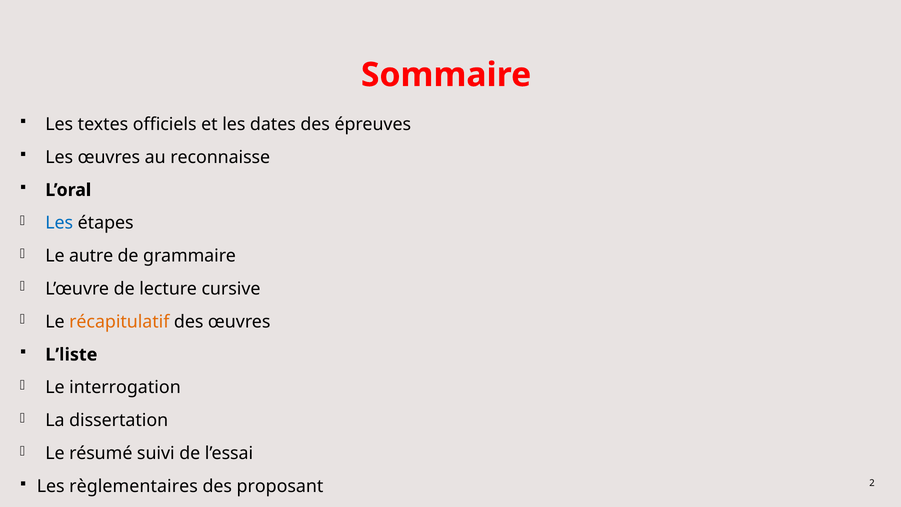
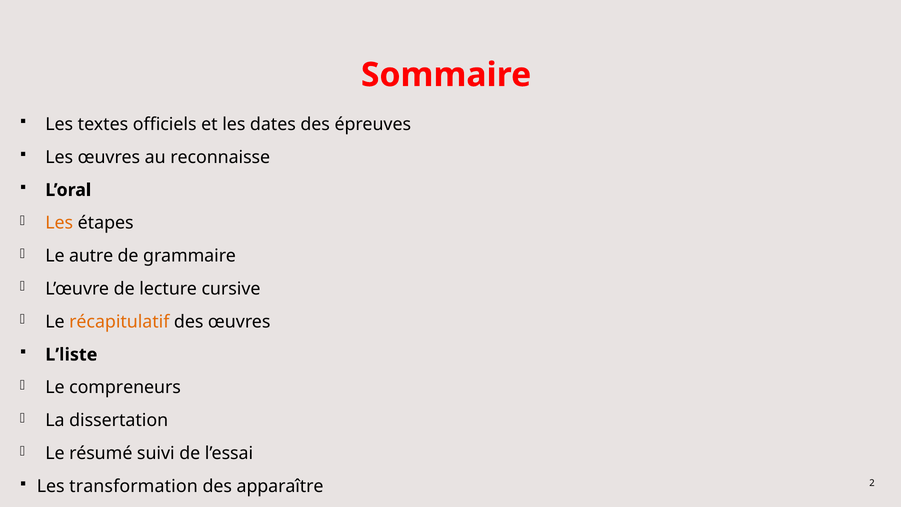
Les at (59, 223) colour: blue -> orange
interrogation: interrogation -> compreneurs
règlementaires: règlementaires -> transformation
proposant: proposant -> apparaître
